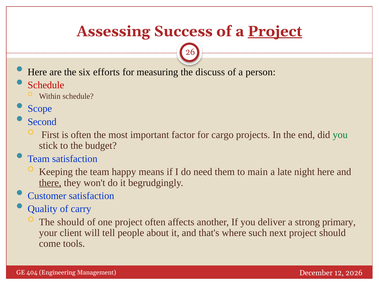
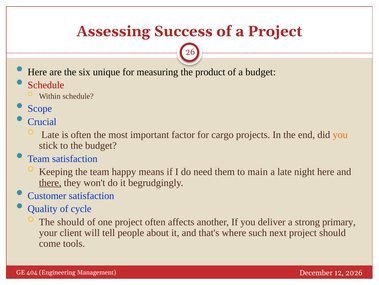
Project at (275, 31) underline: present -> none
efforts: efforts -> unique
discuss: discuss -> product
a person: person -> budget
Second: Second -> Crucial
First at (50, 134): First -> Late
you at (340, 134) colour: green -> orange
carry: carry -> cycle
